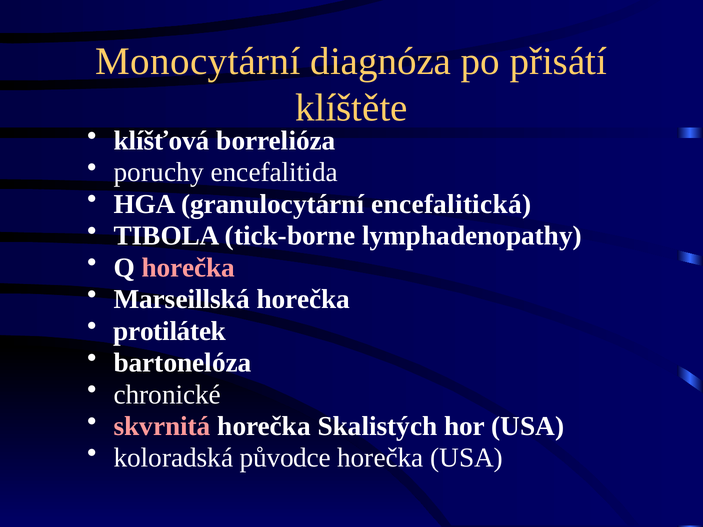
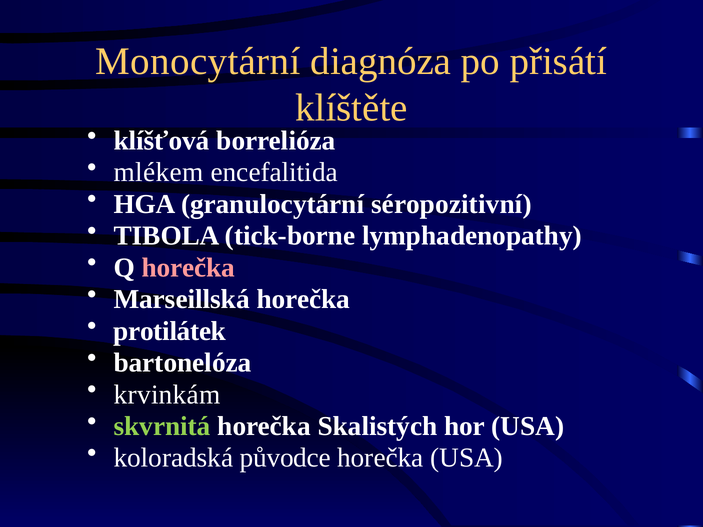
poruchy: poruchy -> mlékem
encefalitická: encefalitická -> séropozitivní
chronické: chronické -> krvinkám
skvrnitá colour: pink -> light green
